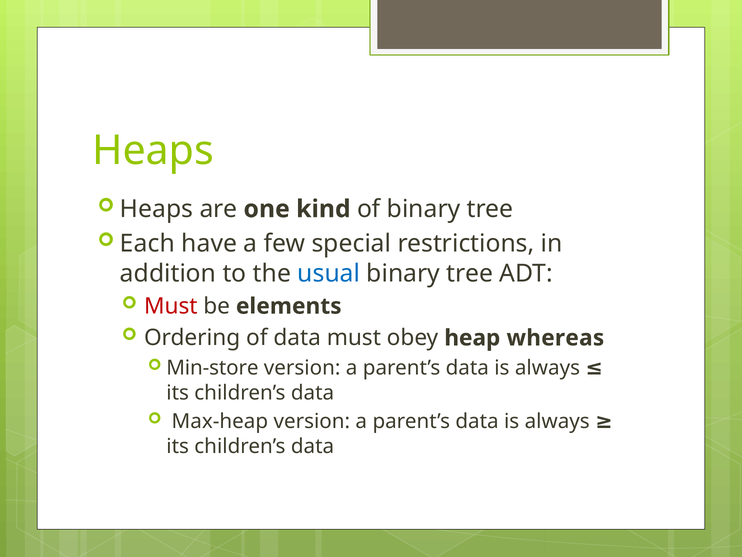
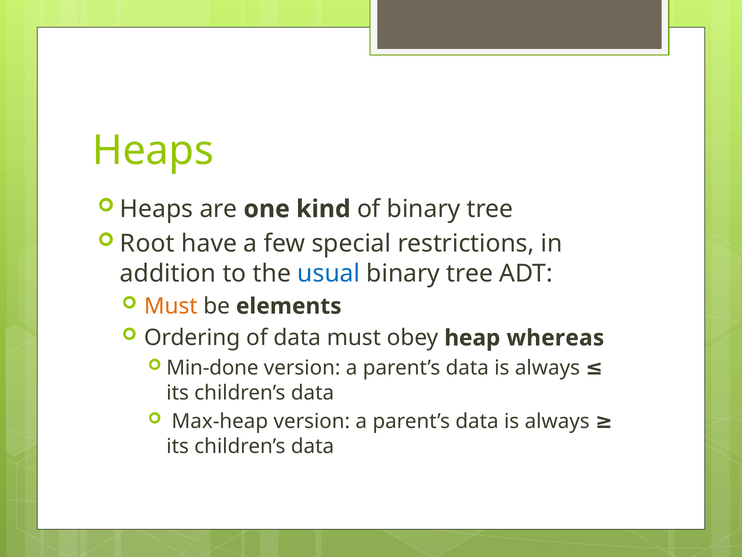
Each: Each -> Root
Must at (171, 306) colour: red -> orange
Min-store: Min-store -> Min-done
